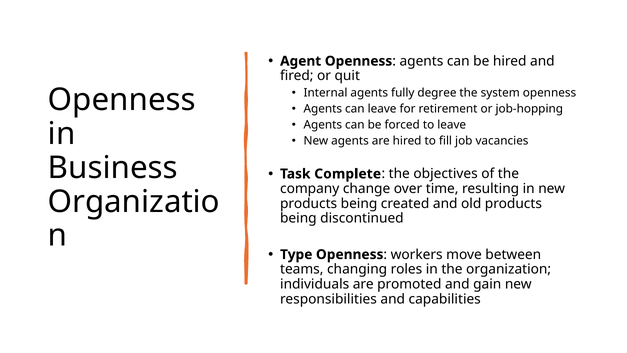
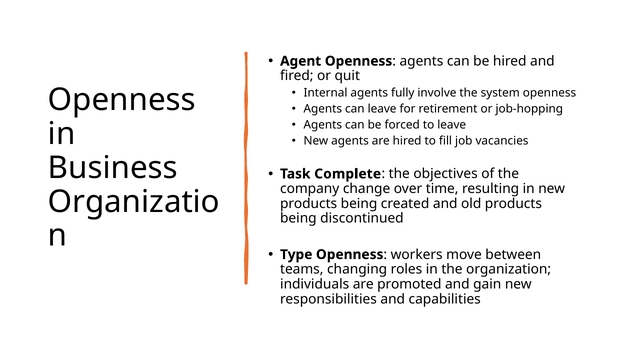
degree: degree -> involve
